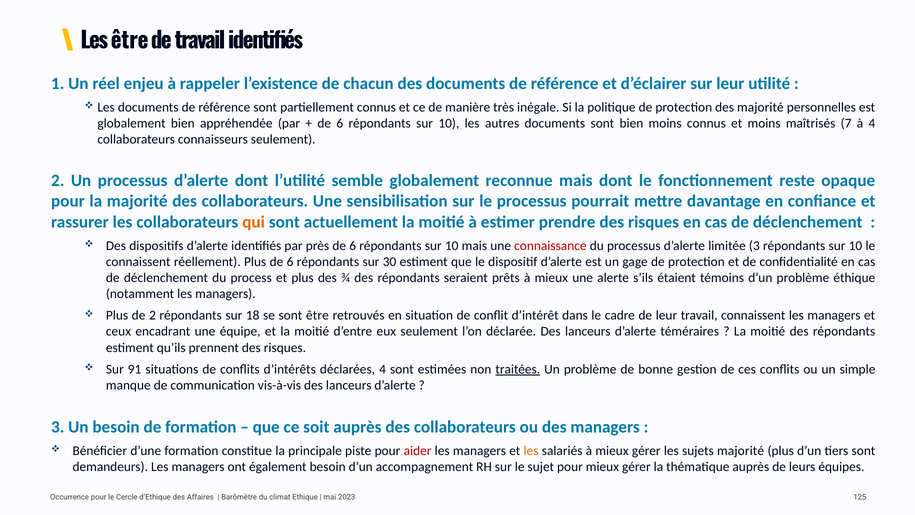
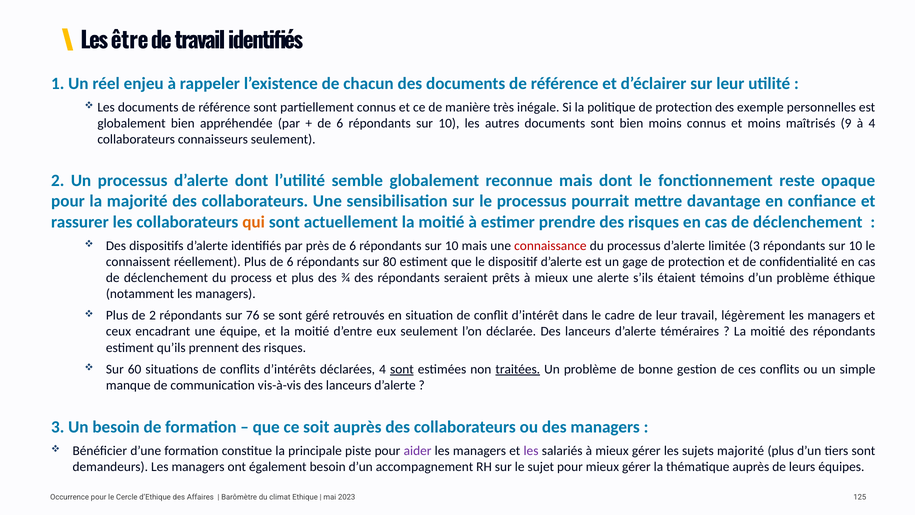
des majorité: majorité -> exemple
7: 7 -> 9
30: 30 -> 80
18: 18 -> 76
sont être: être -> géré
travail connaissent: connaissent -> légèrement
91: 91 -> 60
sont at (402, 369) underline: none -> present
aider colour: red -> purple
les at (531, 450) colour: orange -> purple
